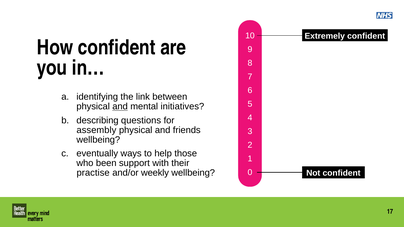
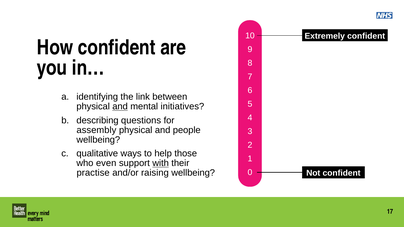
friends: friends -> people
eventually: eventually -> qualitative
been: been -> even
with underline: none -> present
weekly: weekly -> raising
